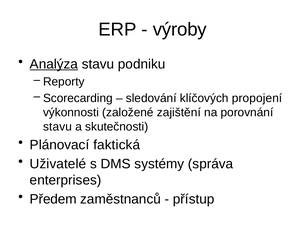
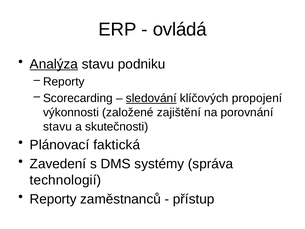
výroby: výroby -> ovládá
sledování underline: none -> present
Uživatelé: Uživatelé -> Zavedení
enterprises: enterprises -> technologií
Předem at (53, 199): Předem -> Reporty
